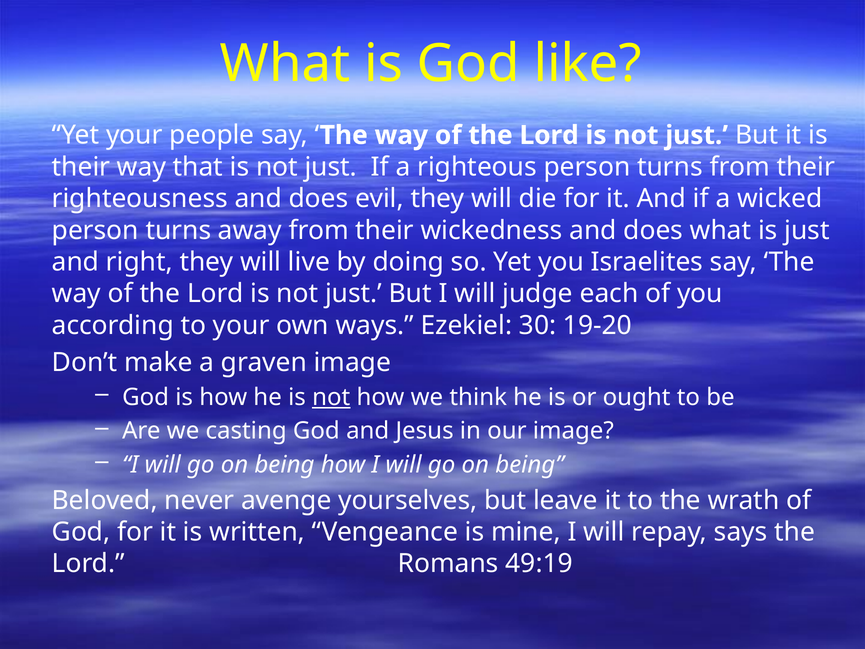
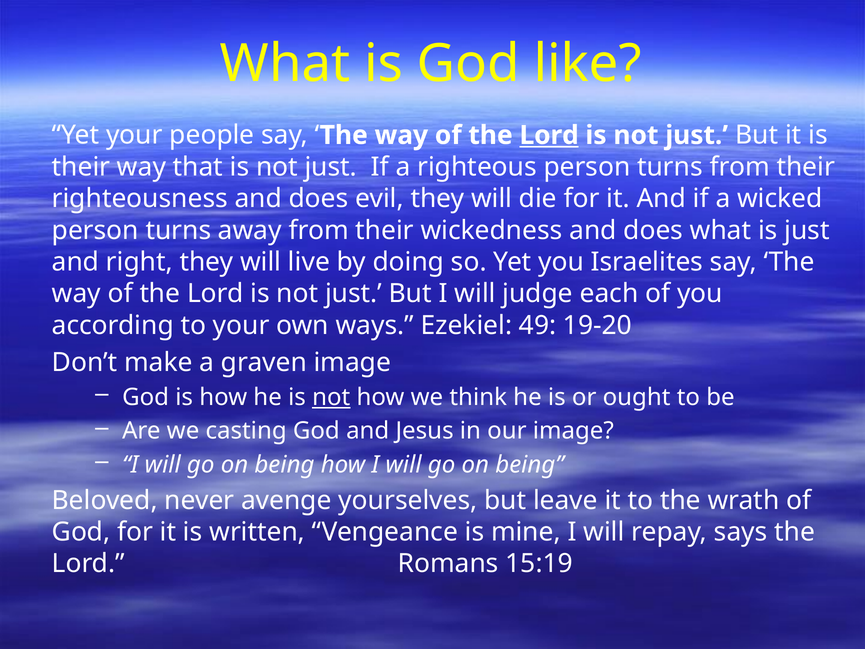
Lord at (549, 135) underline: none -> present
30: 30 -> 49
49:19: 49:19 -> 15:19
